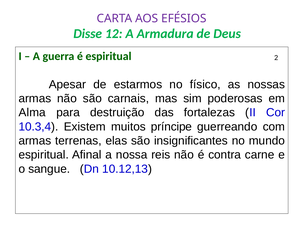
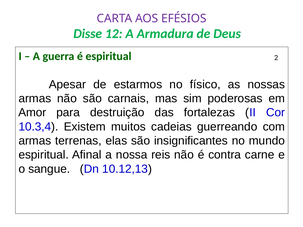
Alma: Alma -> Amor
príncipe: príncipe -> cadeias
